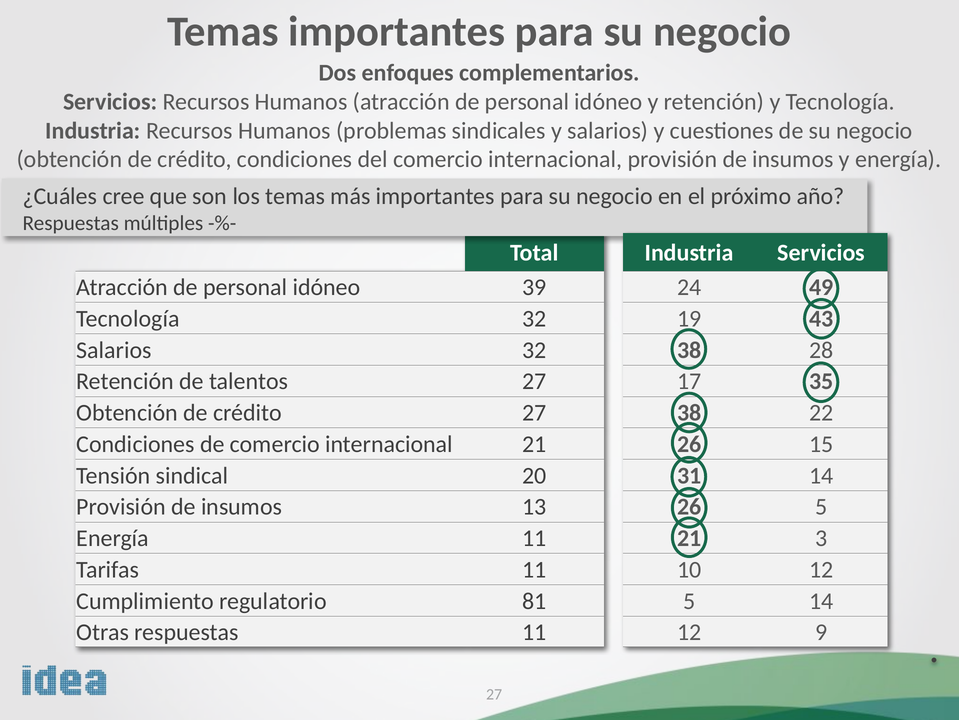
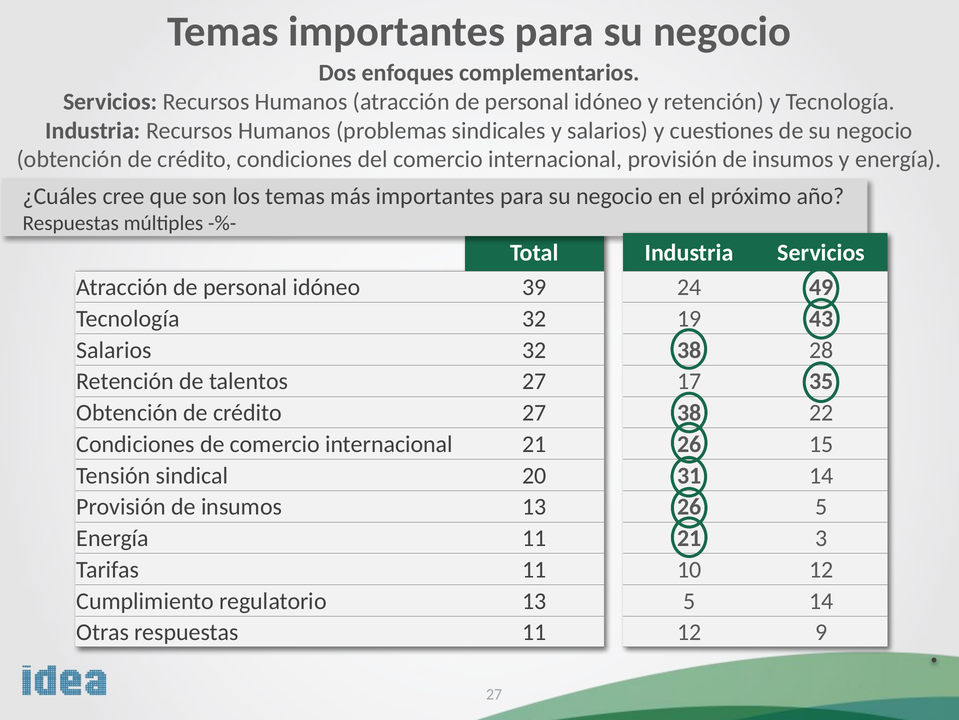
regulatorio 81: 81 -> 13
